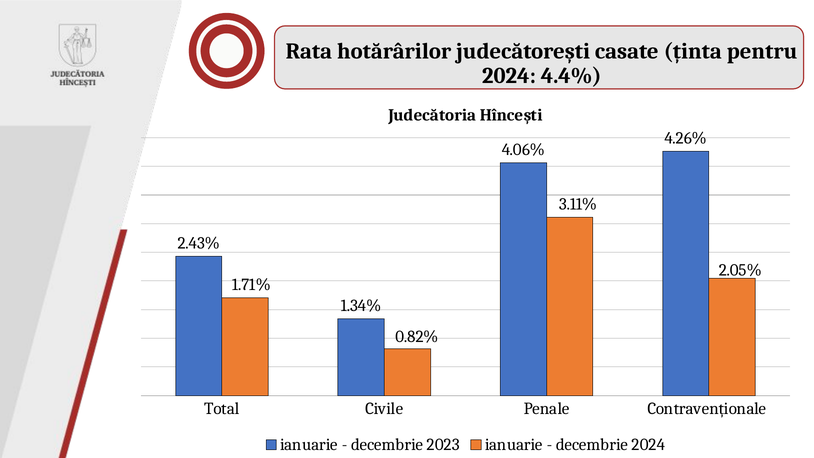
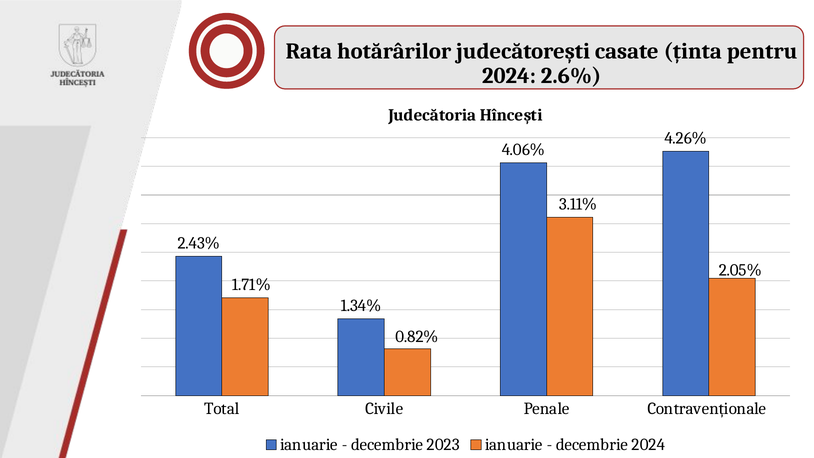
4.4%: 4.4% -> 2.6%
